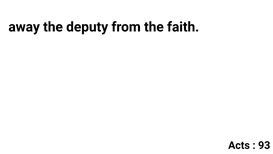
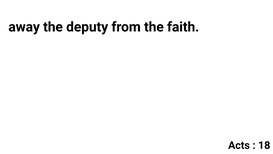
93: 93 -> 18
